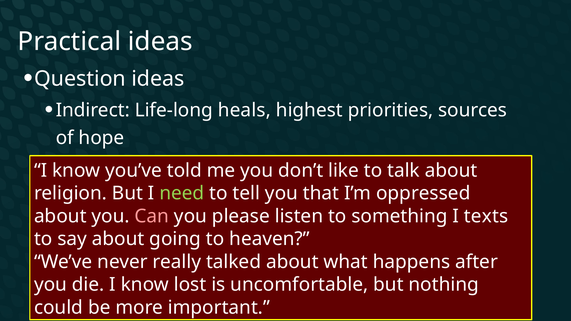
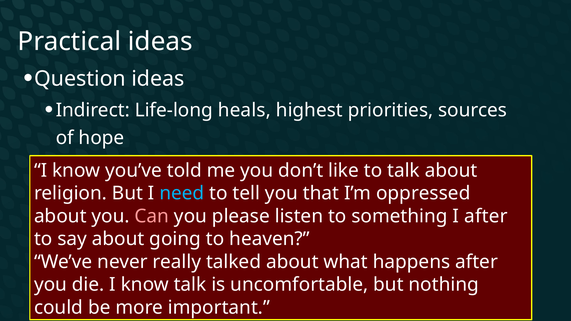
need colour: light green -> light blue
I texts: texts -> after
know lost: lost -> talk
